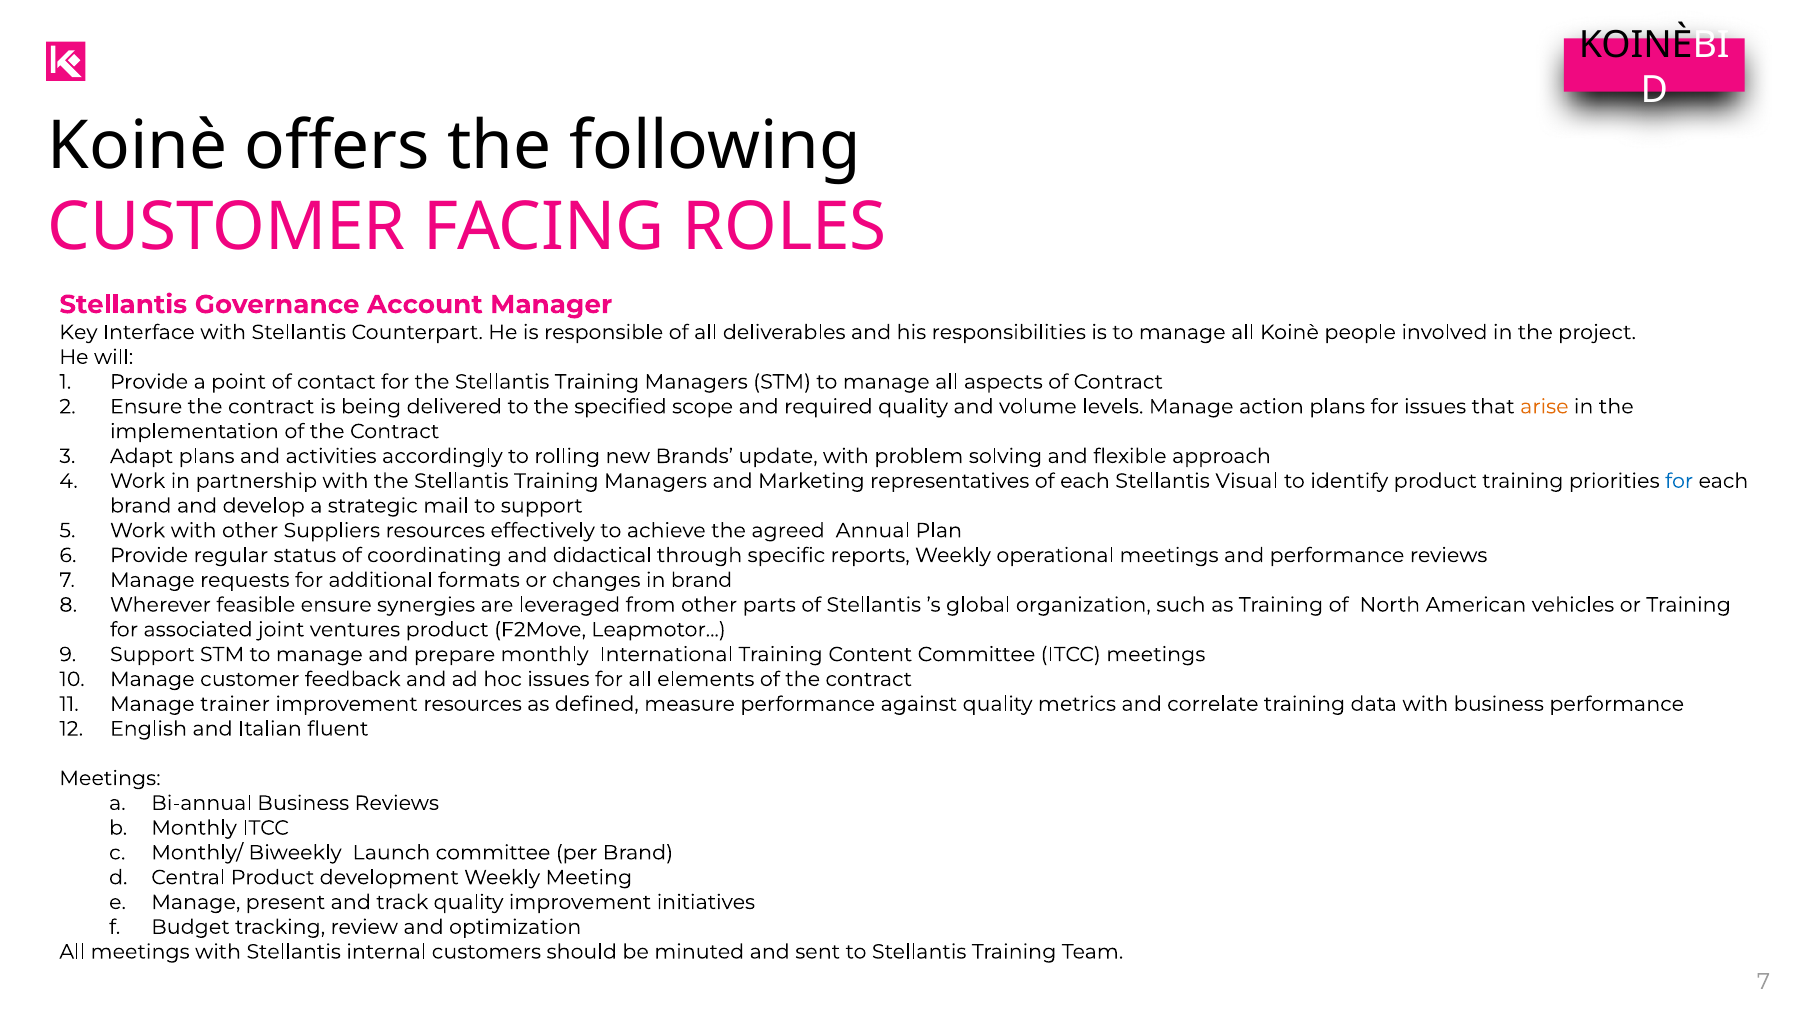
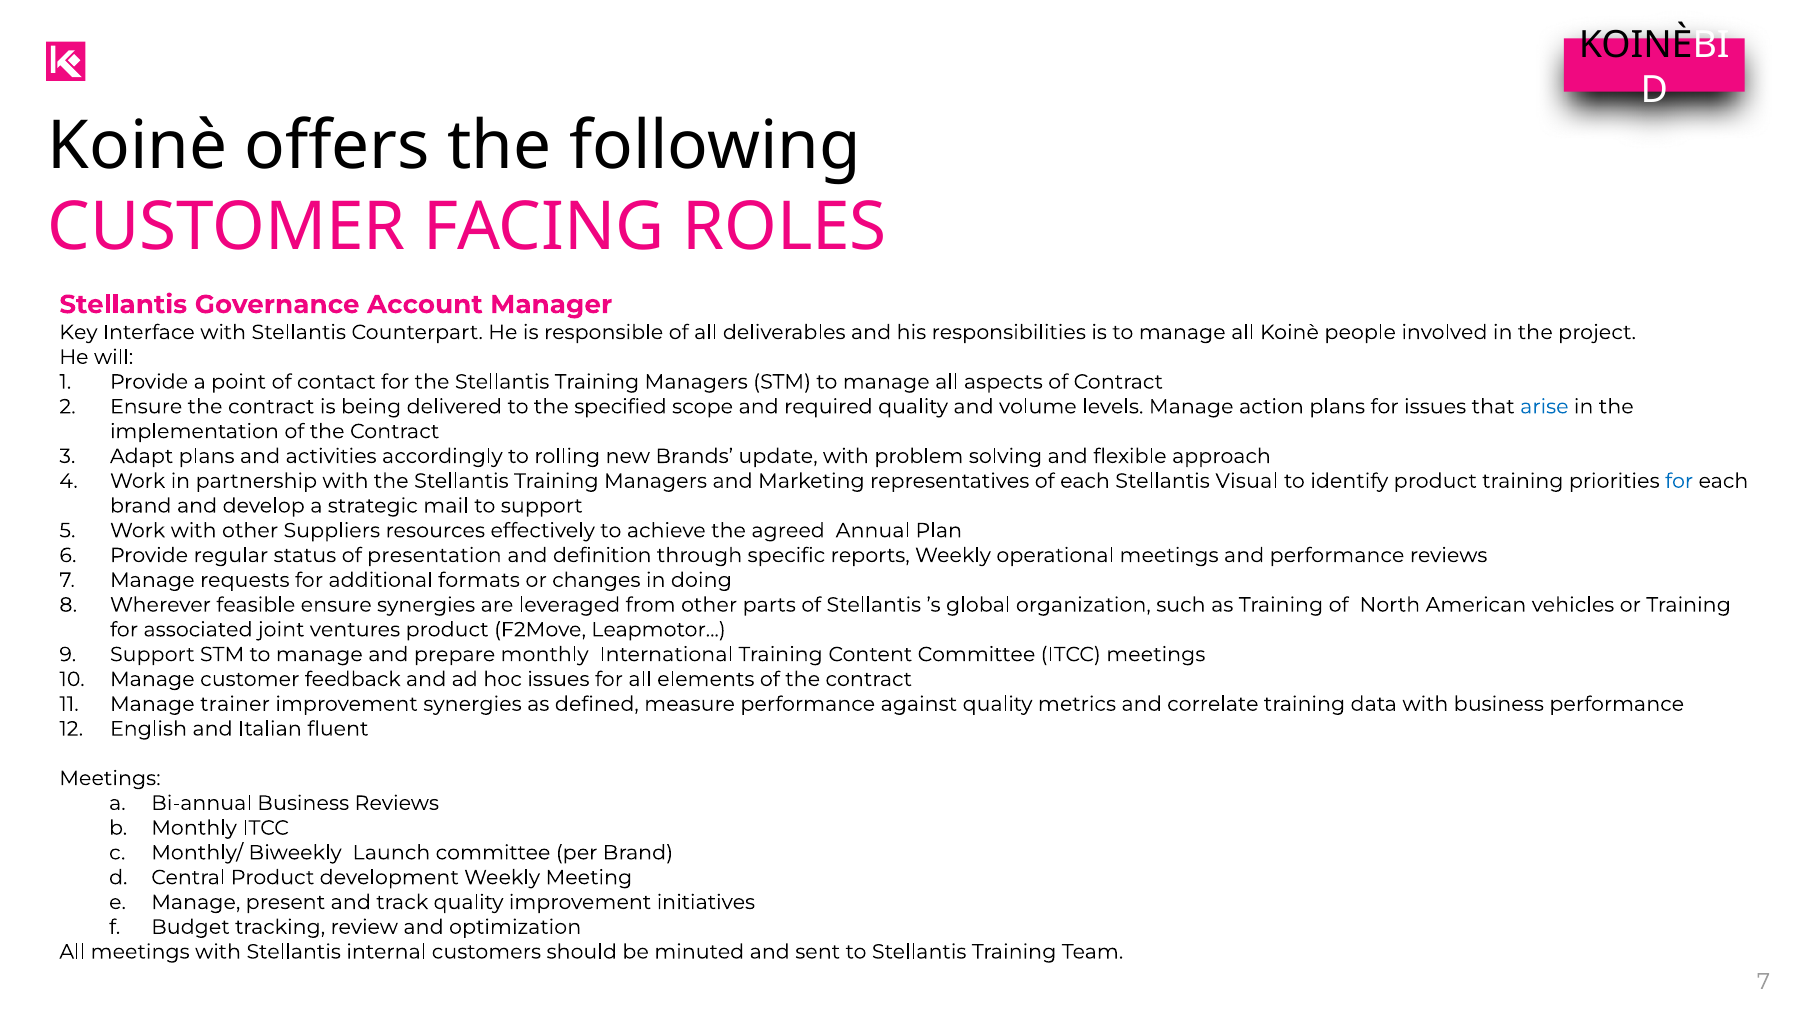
arise colour: orange -> blue
coordinating: coordinating -> presentation
didactical: didactical -> definition
in brand: brand -> doing
improvement resources: resources -> synergies
